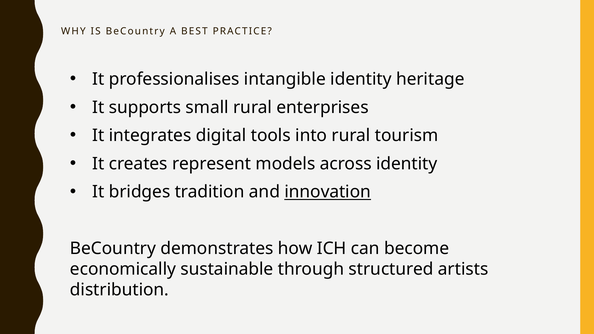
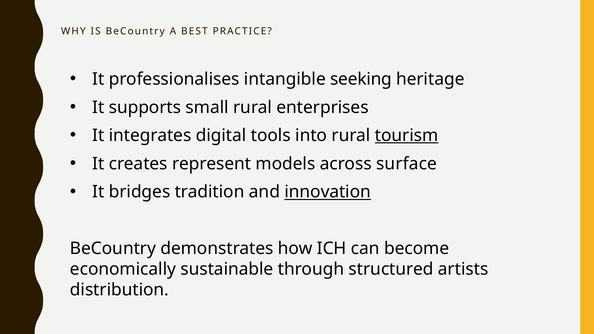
intangible identity: identity -> seeking
tourism underline: none -> present
across identity: identity -> surface
